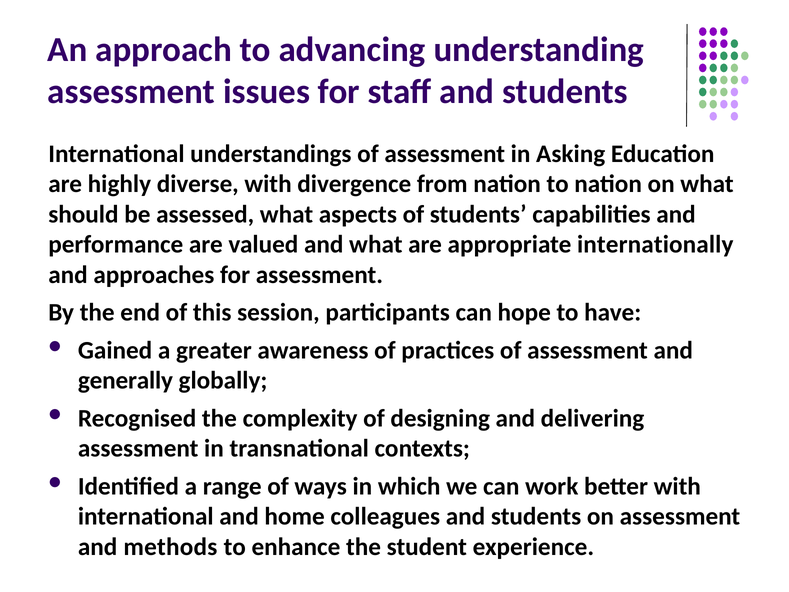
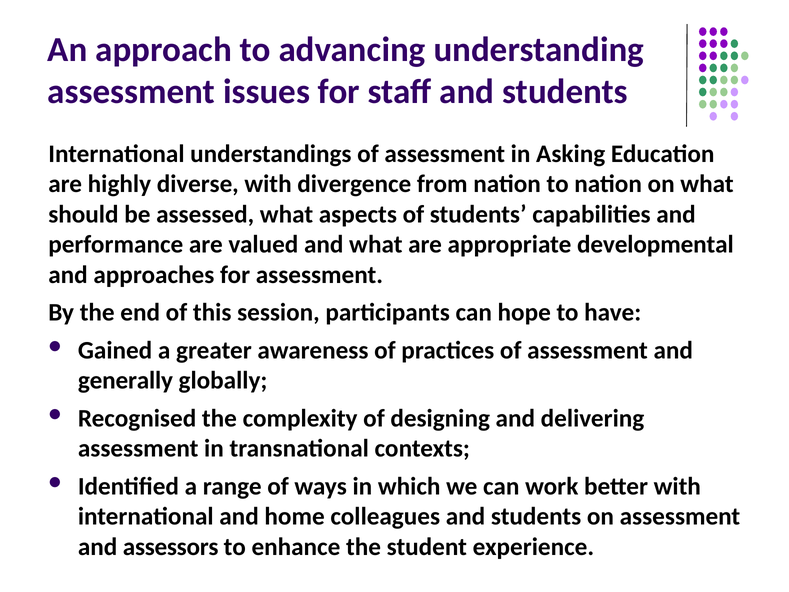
internationally: internationally -> developmental
methods: methods -> assessors
